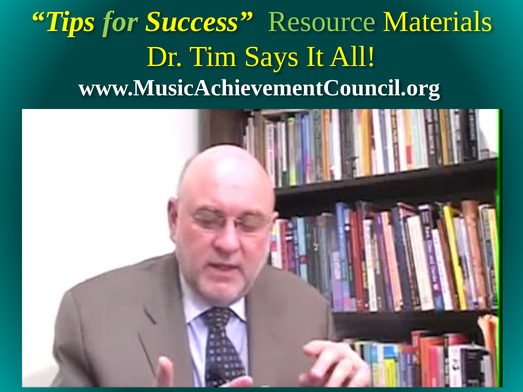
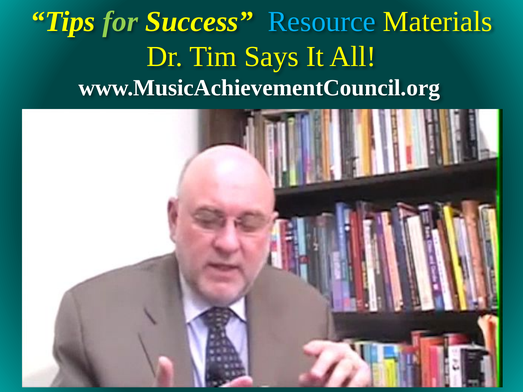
Resource colour: light green -> light blue
